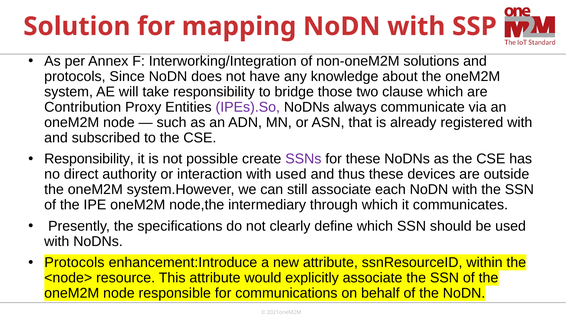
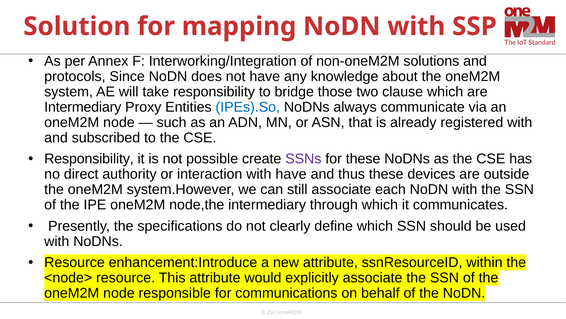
Contribution at (83, 107): Contribution -> Intermediary
IPEs).So colour: purple -> blue
with used: used -> have
Protocols at (74, 262): Protocols -> Resource
